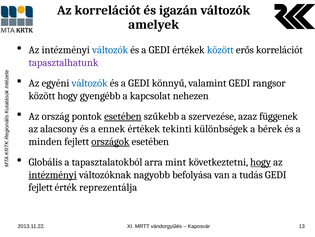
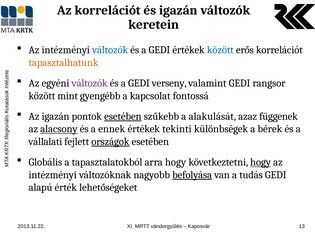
amelyek: amelyek -> keretein
tapasztalhatunk colour: purple -> orange
változók at (90, 83) colour: blue -> purple
könnyű: könnyű -> verseny
között hogy: hogy -> mint
nehezen: nehezen -> fontossá
Az ország: ország -> igazán
szervezése: szervezése -> alakulását
alacsony underline: none -> present
minden: minden -> vállalati
arra mint: mint -> hogy
intézményi at (53, 174) underline: present -> none
befolyása underline: none -> present
fejlett at (41, 187): fejlett -> alapú
reprezentálja: reprezentálja -> lehetőségeket
